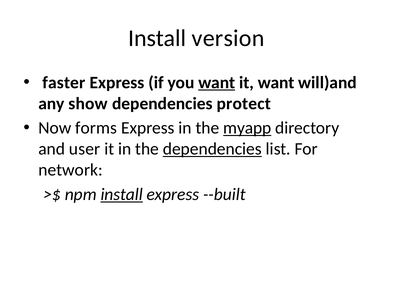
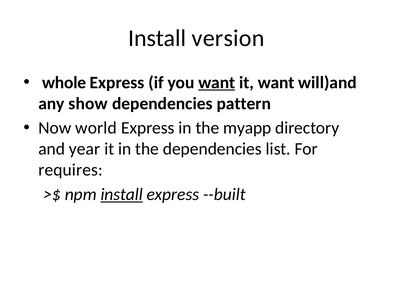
faster: faster -> whole
protect: protect -> pattern
forms: forms -> world
myapp underline: present -> none
user: user -> year
dependencies at (212, 149) underline: present -> none
network: network -> requires
